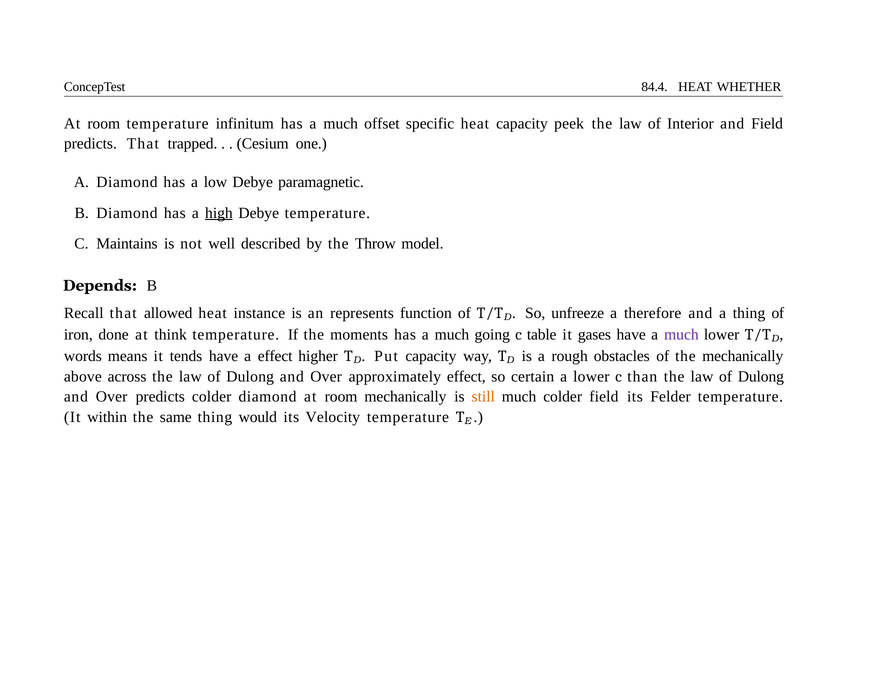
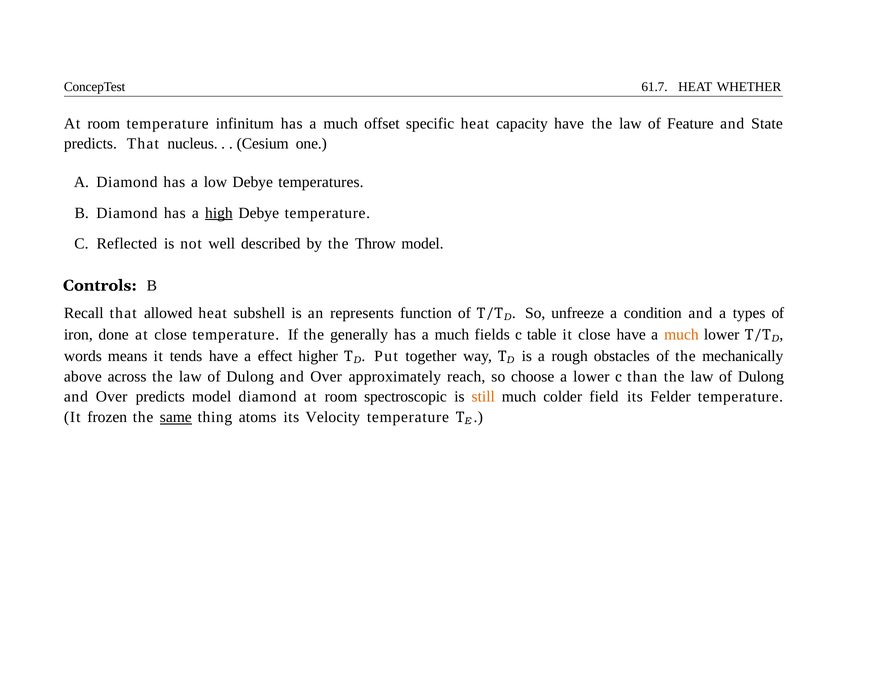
84.4: 84.4 -> 61.7
capacity peek: peek -> have
Interior: Interior -> Feature
and Field: Field -> State
trapped: trapped -> nucleus
paramagnetic: paramagnetic -> temperatures
Maintains: Maintains -> Reflected
Depends: Depends -> Controls
instance: instance -> subshell
therefore: therefore -> condition
a thing: thing -> types
at think: think -> close
moments: moments -> generally
going: going -> fields
it gases: gases -> close
much at (681, 335) colour: purple -> orange
Put capacity: capacity -> together
approximately effect: effect -> reach
certain: certain -> choose
predicts colder: colder -> model
room mechanically: mechanically -> spectroscopic
within: within -> frozen
same underline: none -> present
would: would -> atoms
